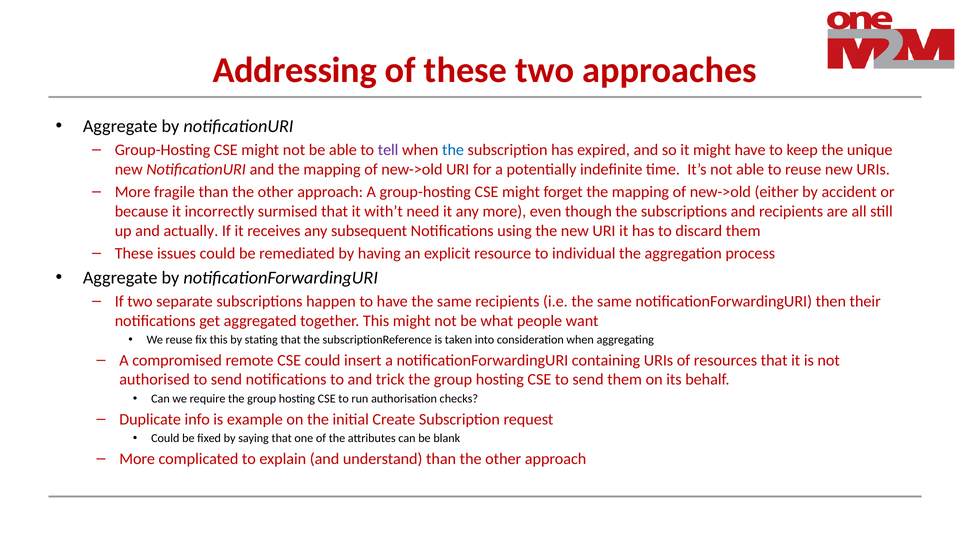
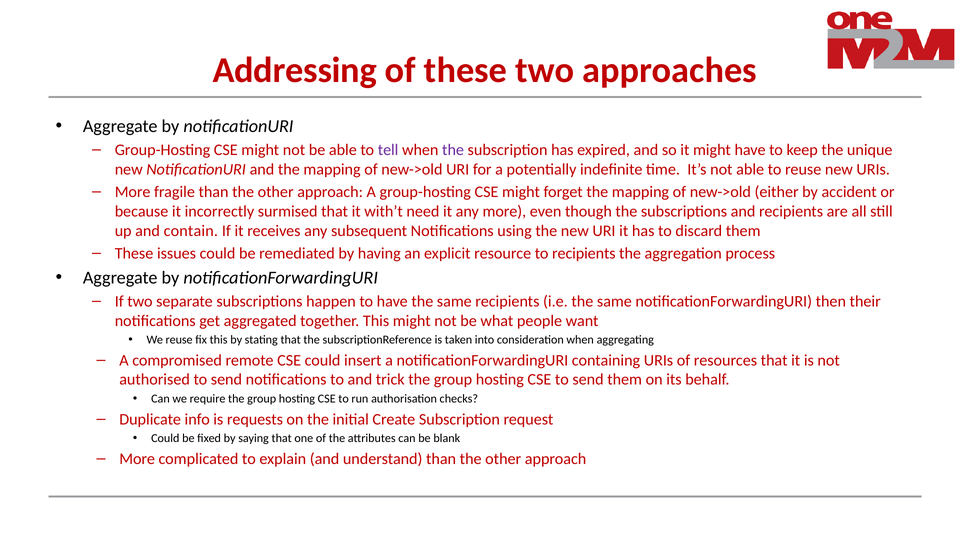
the at (453, 150) colour: blue -> purple
actually: actually -> contain
to individual: individual -> recipients
example: example -> requests
